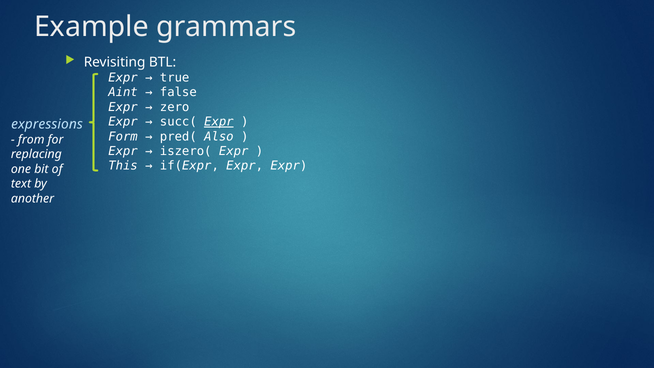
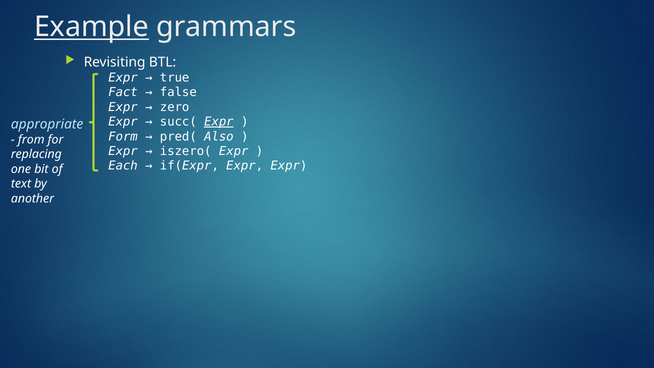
Example underline: none -> present
Aint: Aint -> Fact
expressions: expressions -> appropriate
This: This -> Each
